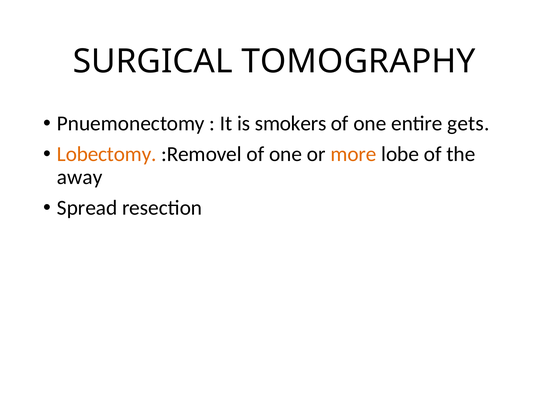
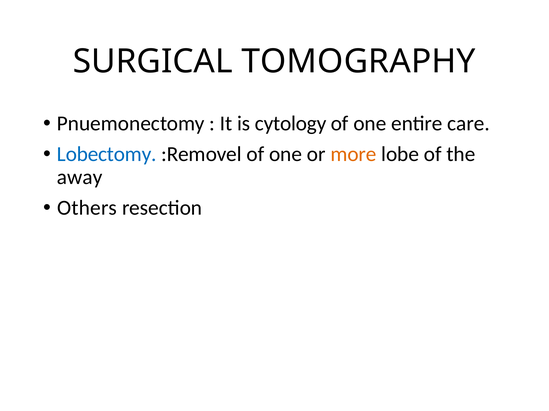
smokers: smokers -> cytology
gets: gets -> care
Lobectomy colour: orange -> blue
Spread: Spread -> Others
